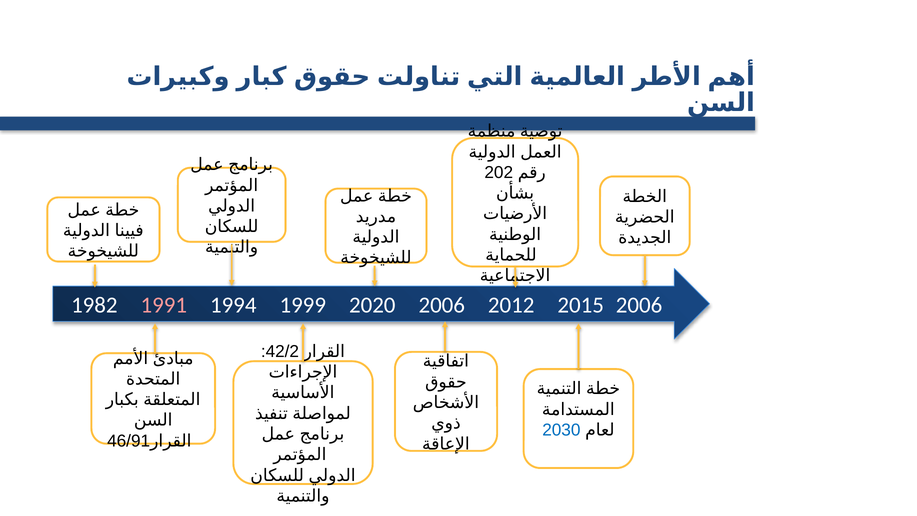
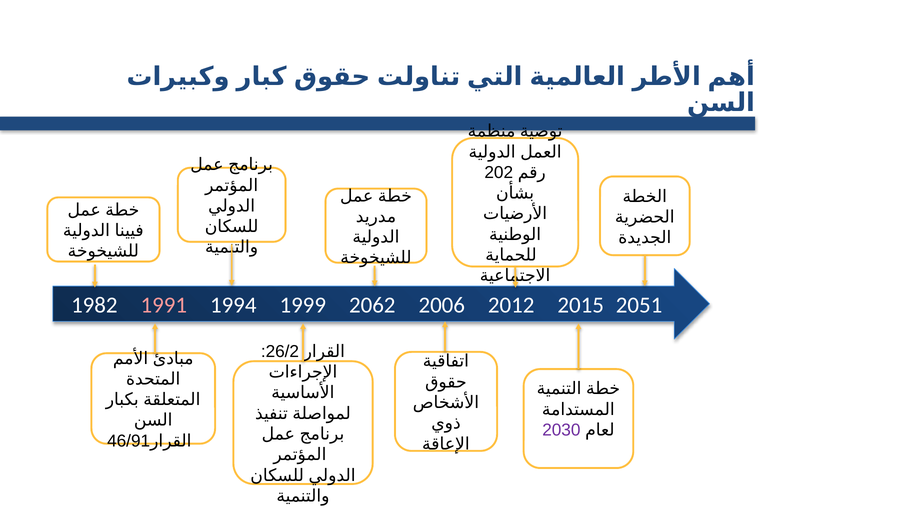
2020: 2020 -> 2062
2015 2006: 2006 -> 2051
42/2: 42/2 -> 26/2
2030 colour: blue -> purple
